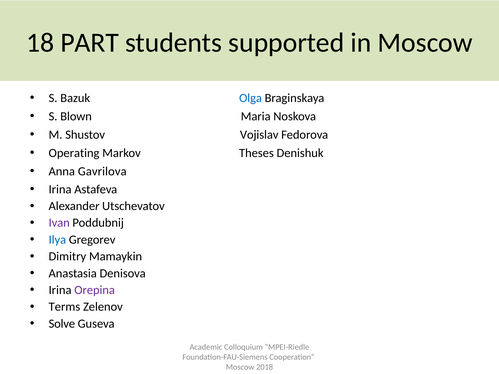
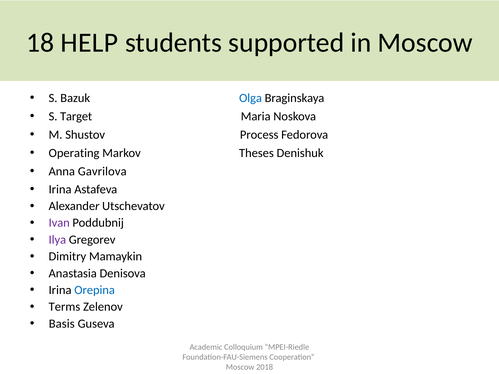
PART: PART -> HELP
Blown: Blown -> Target
Vojislav: Vojislav -> Process
Ilya colour: blue -> purple
Orepina colour: purple -> blue
Solve: Solve -> Basis
